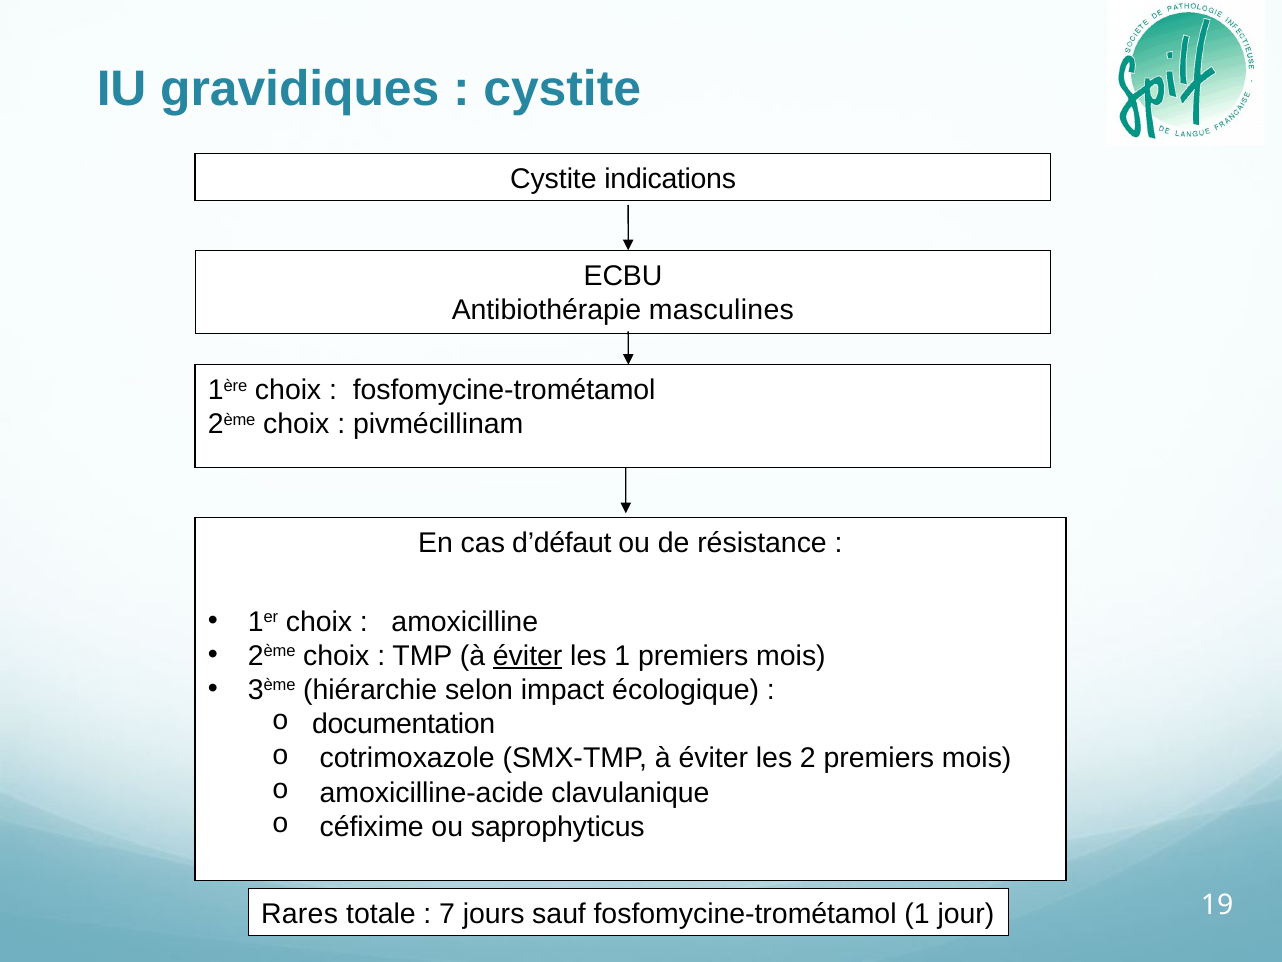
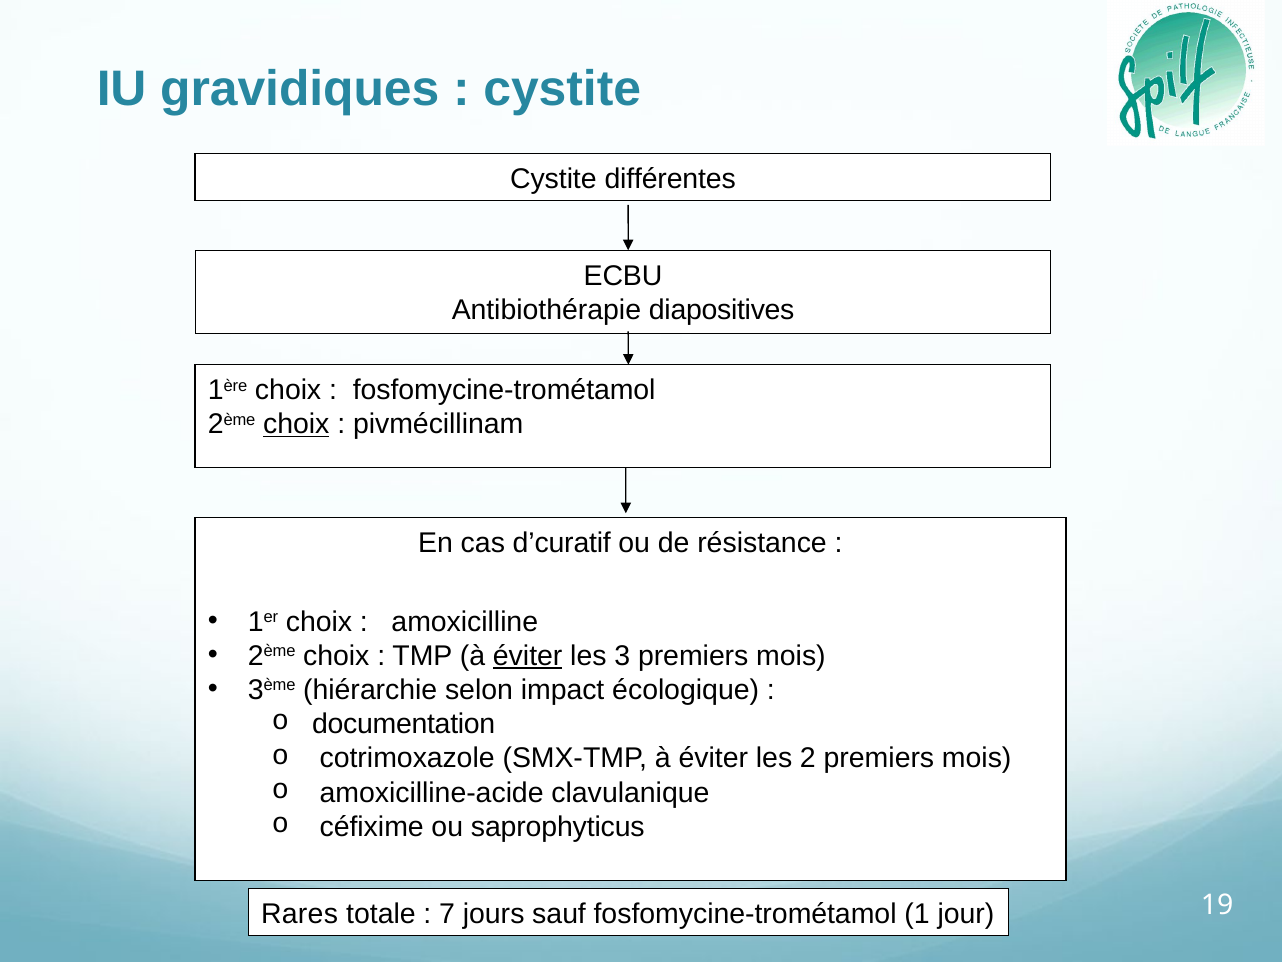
indications: indications -> différentes
masculines: masculines -> diapositives
choix at (296, 424) underline: none -> present
d’défaut: d’défaut -> d’curatif
les 1: 1 -> 3
